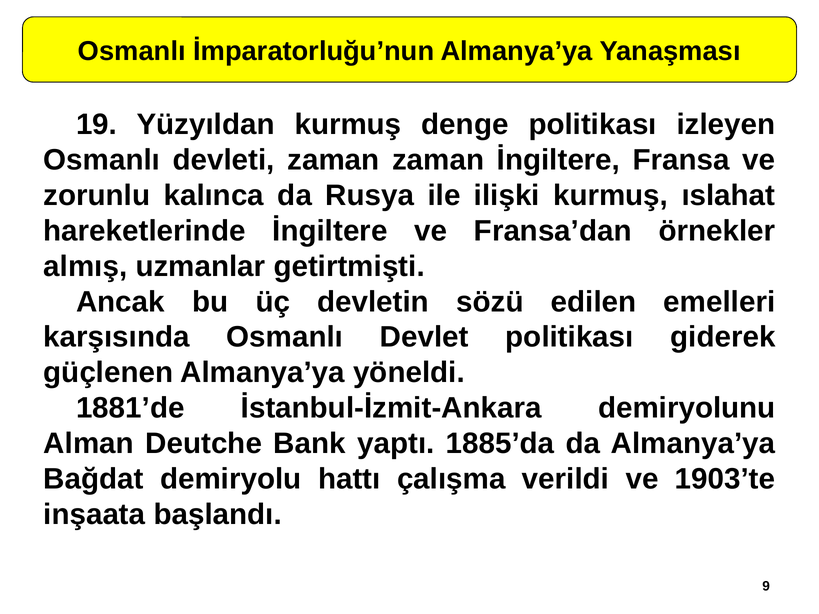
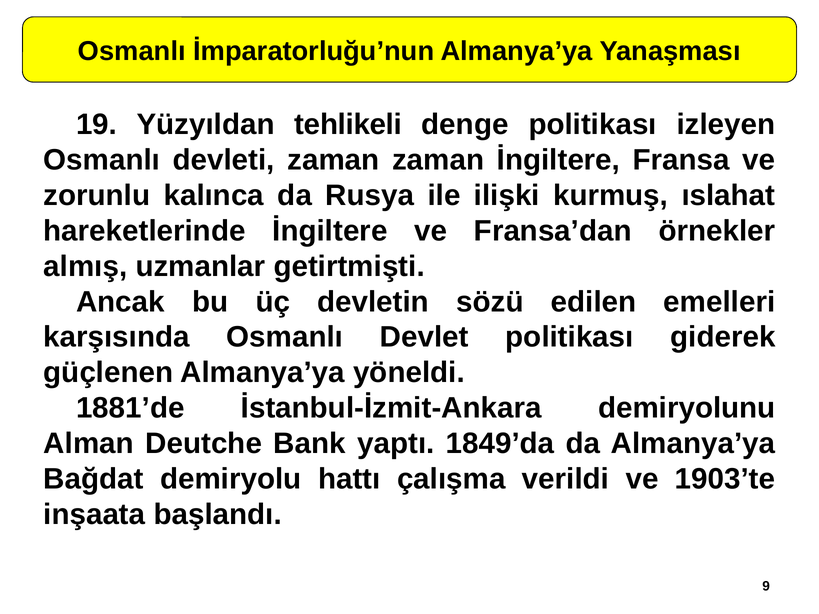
Yüzyıldan kurmuş: kurmuş -> tehlikeli
1885’da: 1885’da -> 1849’da
